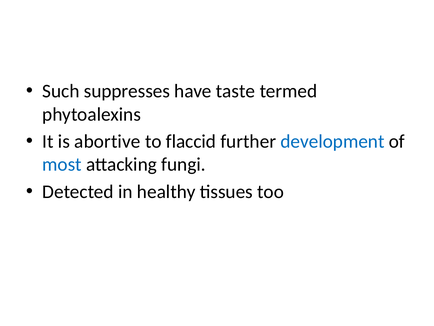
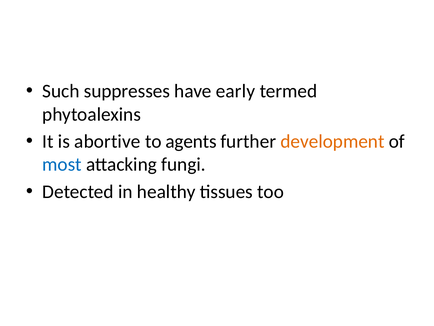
taste: taste -> early
flaccid: flaccid -> agents
development colour: blue -> orange
